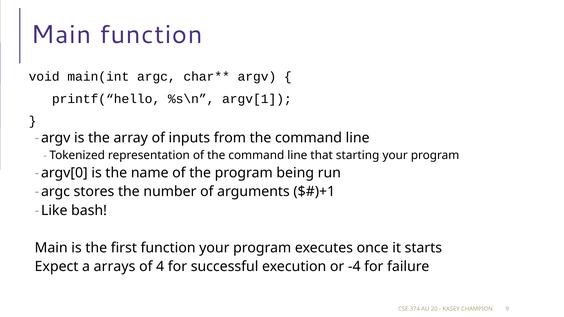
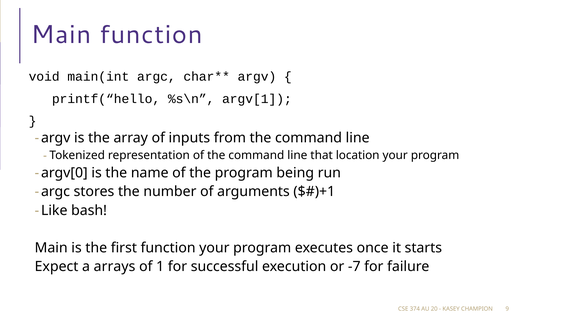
starting: starting -> location
4: 4 -> 1
-4: -4 -> -7
